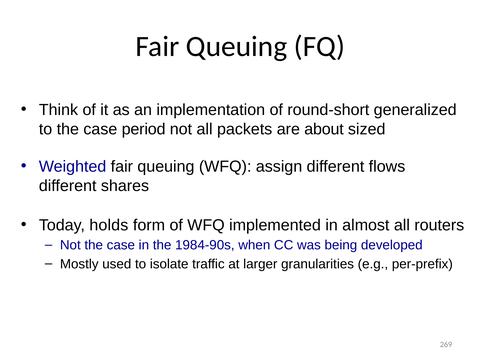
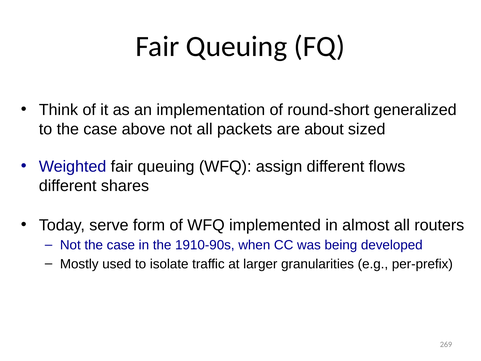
period: period -> above
holds: holds -> serve
1984-90s: 1984-90s -> 1910-90s
